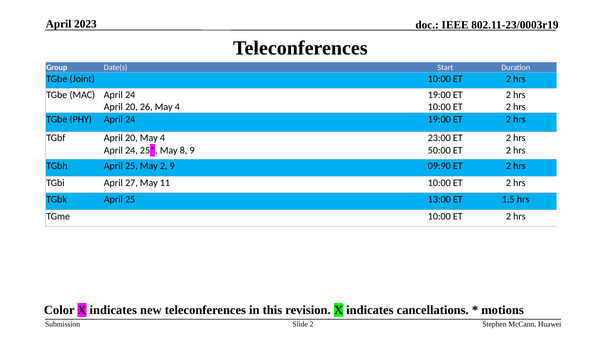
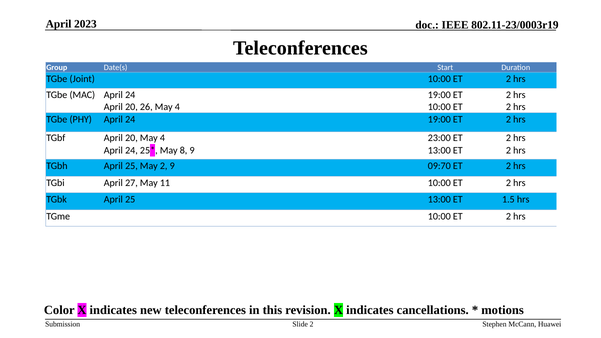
50:00 at (439, 150): 50:00 -> 13:00
09:90: 09:90 -> 09:70
